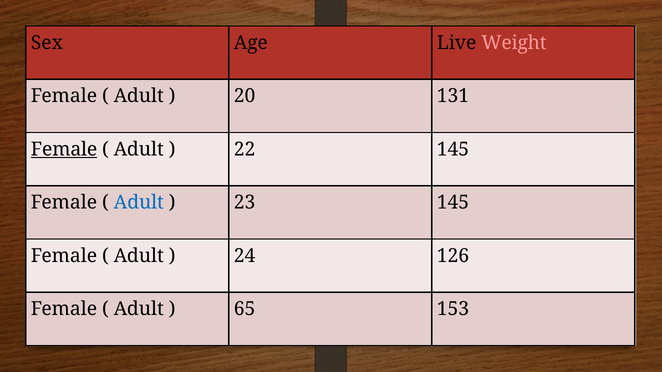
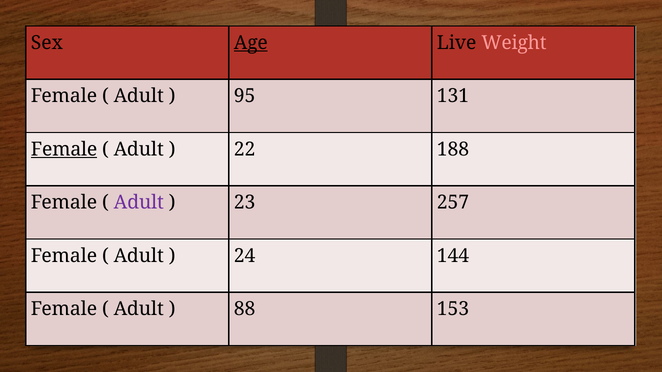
Age underline: none -> present
20: 20 -> 95
22 145: 145 -> 188
Adult at (139, 203) colour: blue -> purple
23 145: 145 -> 257
126: 126 -> 144
65: 65 -> 88
